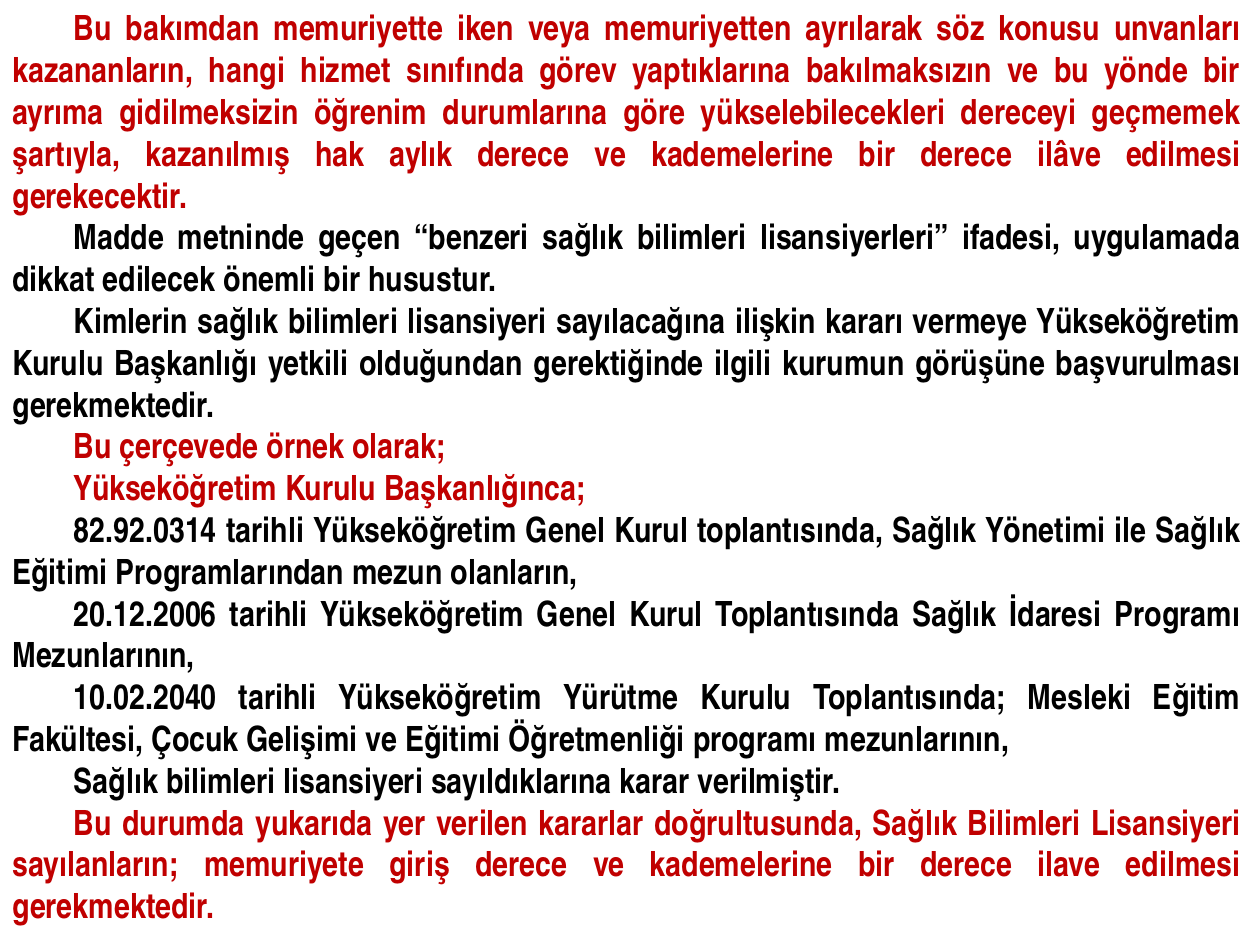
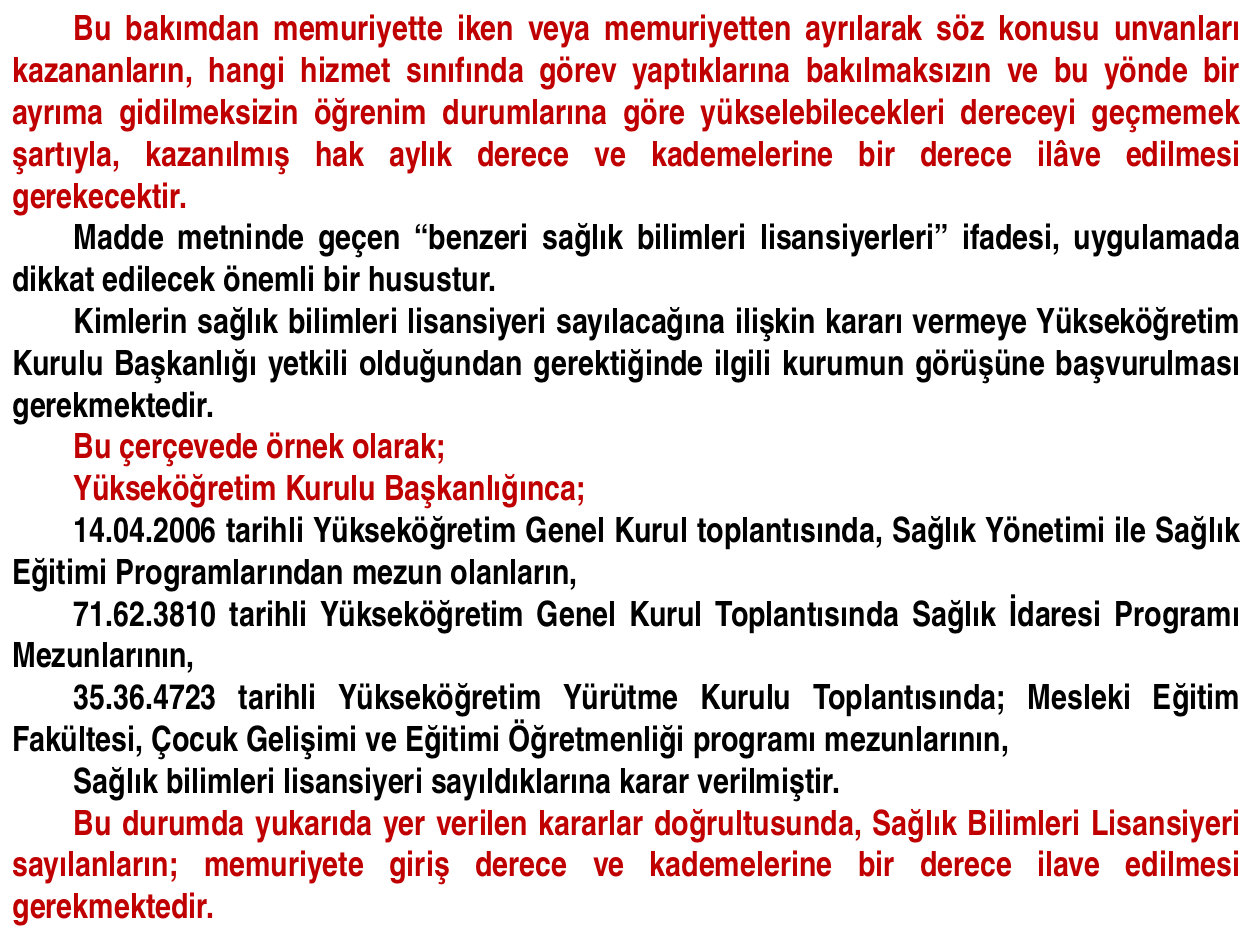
82.92.0314: 82.92.0314 -> 14.04.2006
20.12.2006: 20.12.2006 -> 71.62.3810
10.02.2040: 10.02.2040 -> 35.36.4723
